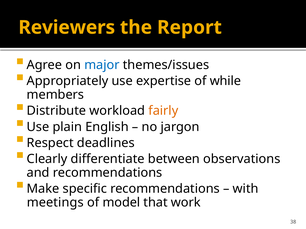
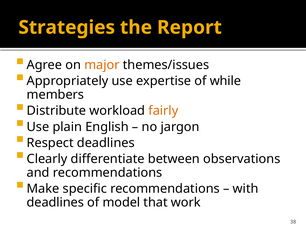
Reviewers: Reviewers -> Strategies
major colour: blue -> orange
meetings at (55, 203): meetings -> deadlines
